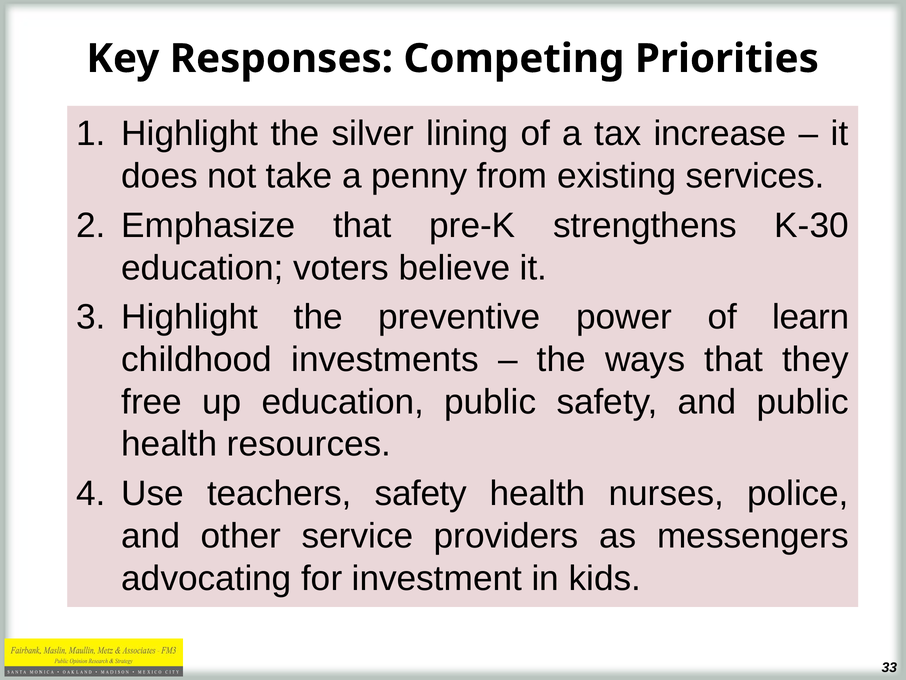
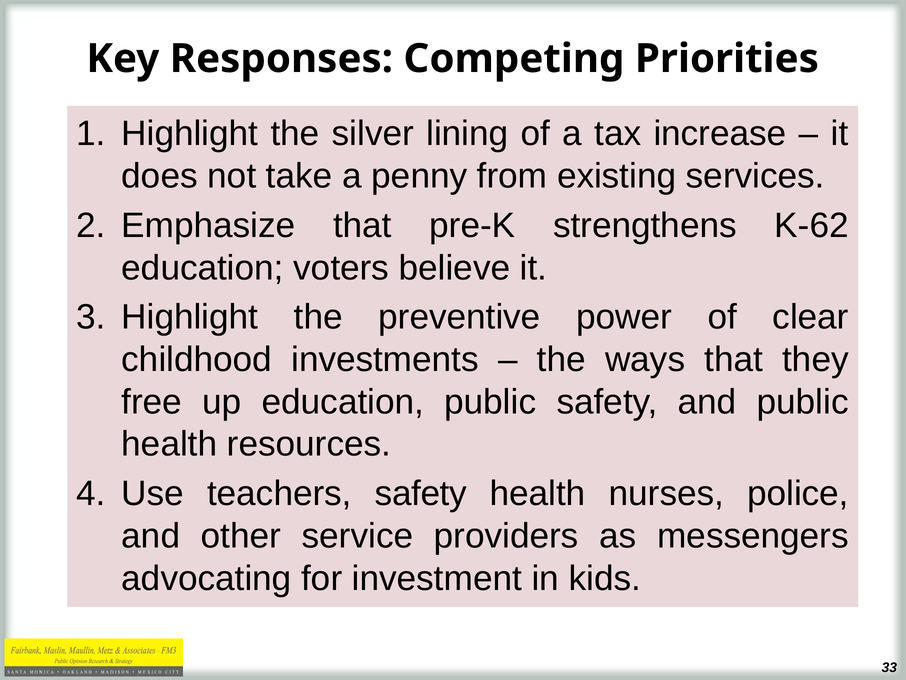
K-30: K-30 -> K-62
learn: learn -> clear
